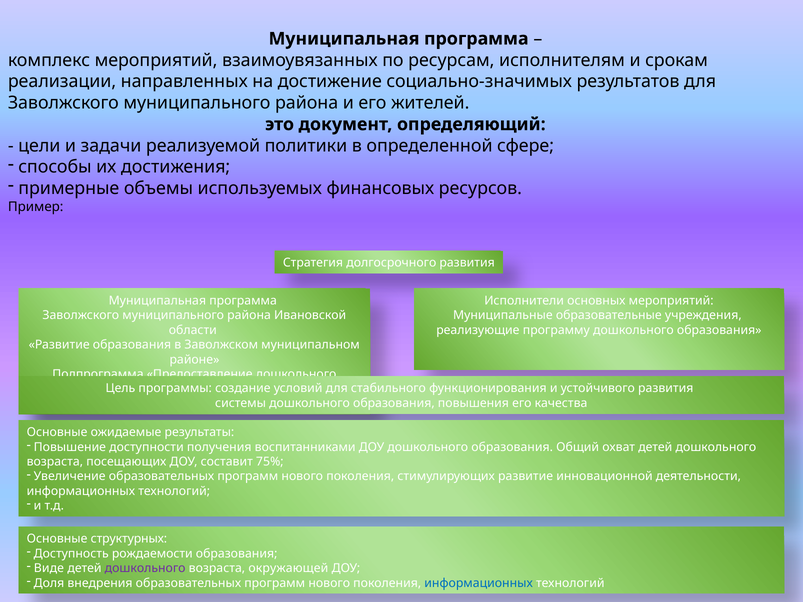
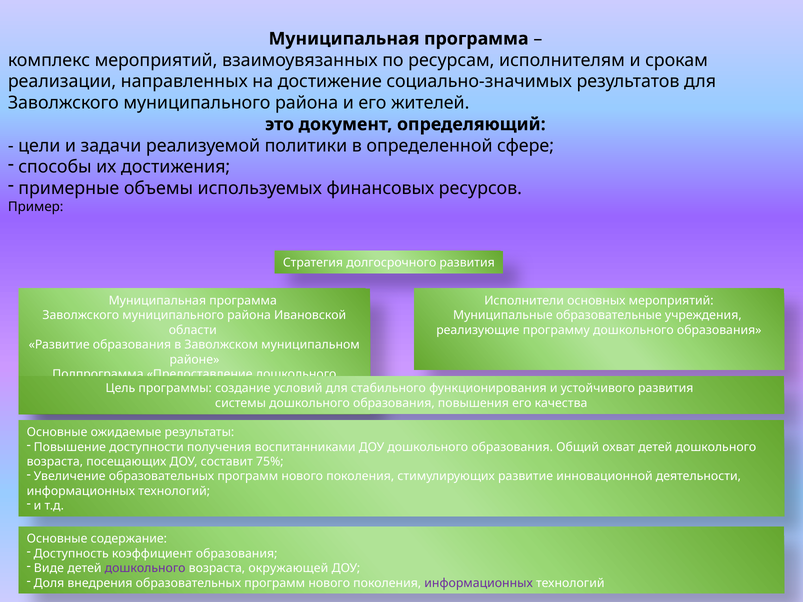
структурных: структурных -> содержание
рождаемости: рождаемости -> коэффициент
информационных at (479, 583) colour: blue -> purple
